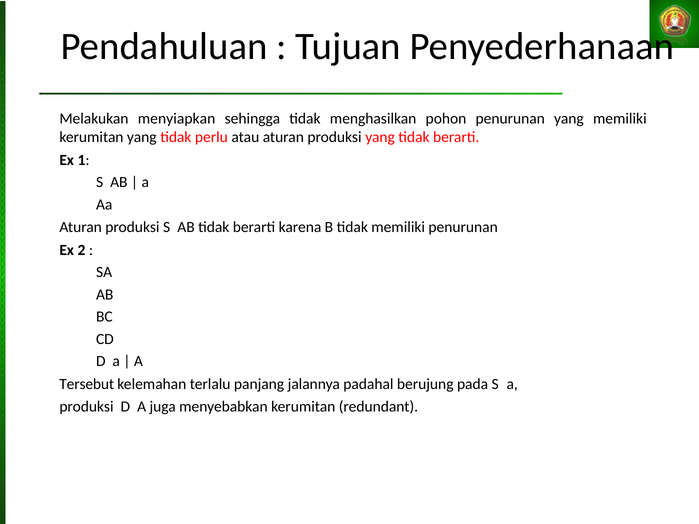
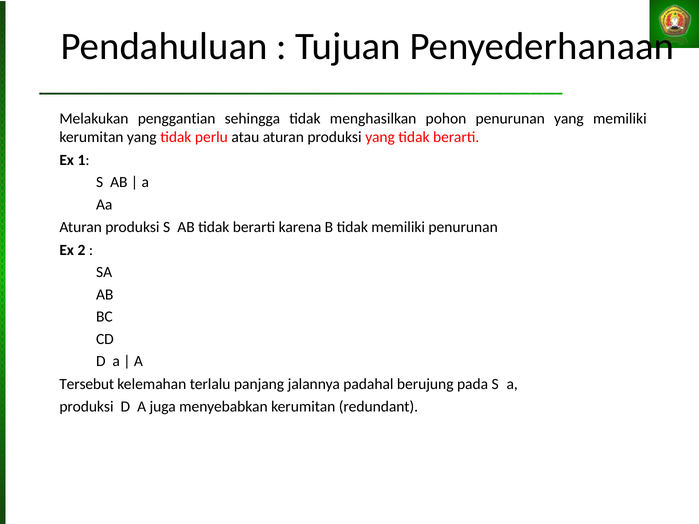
menyiapkan: menyiapkan -> penggantian
